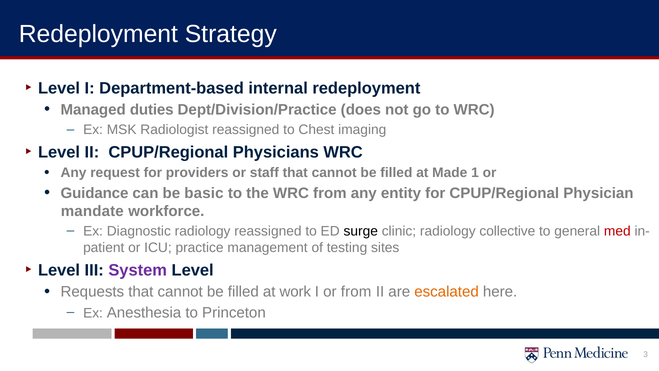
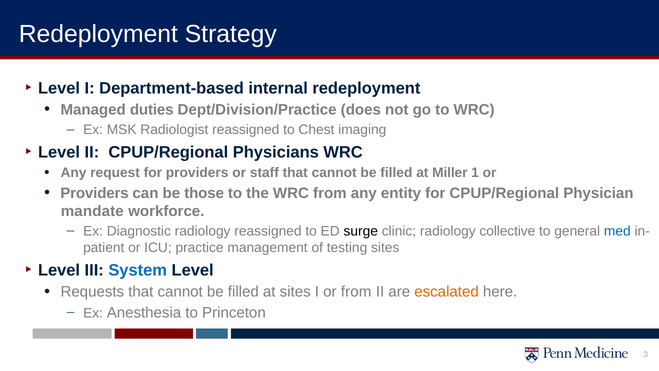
Made: Made -> Miller
Guidance at (94, 193): Guidance -> Providers
basic: basic -> those
med colour: red -> blue
System colour: purple -> blue
at work: work -> sites
